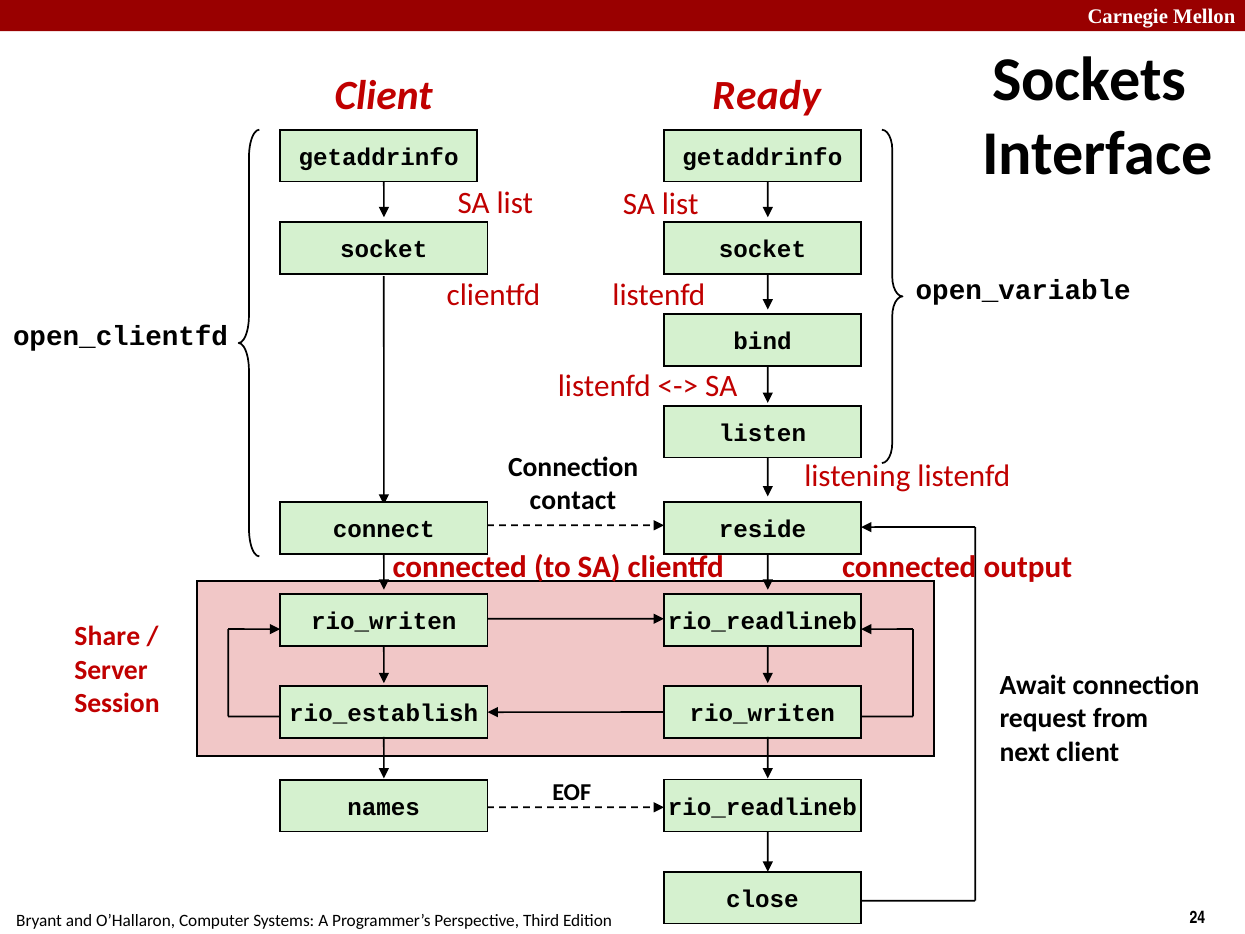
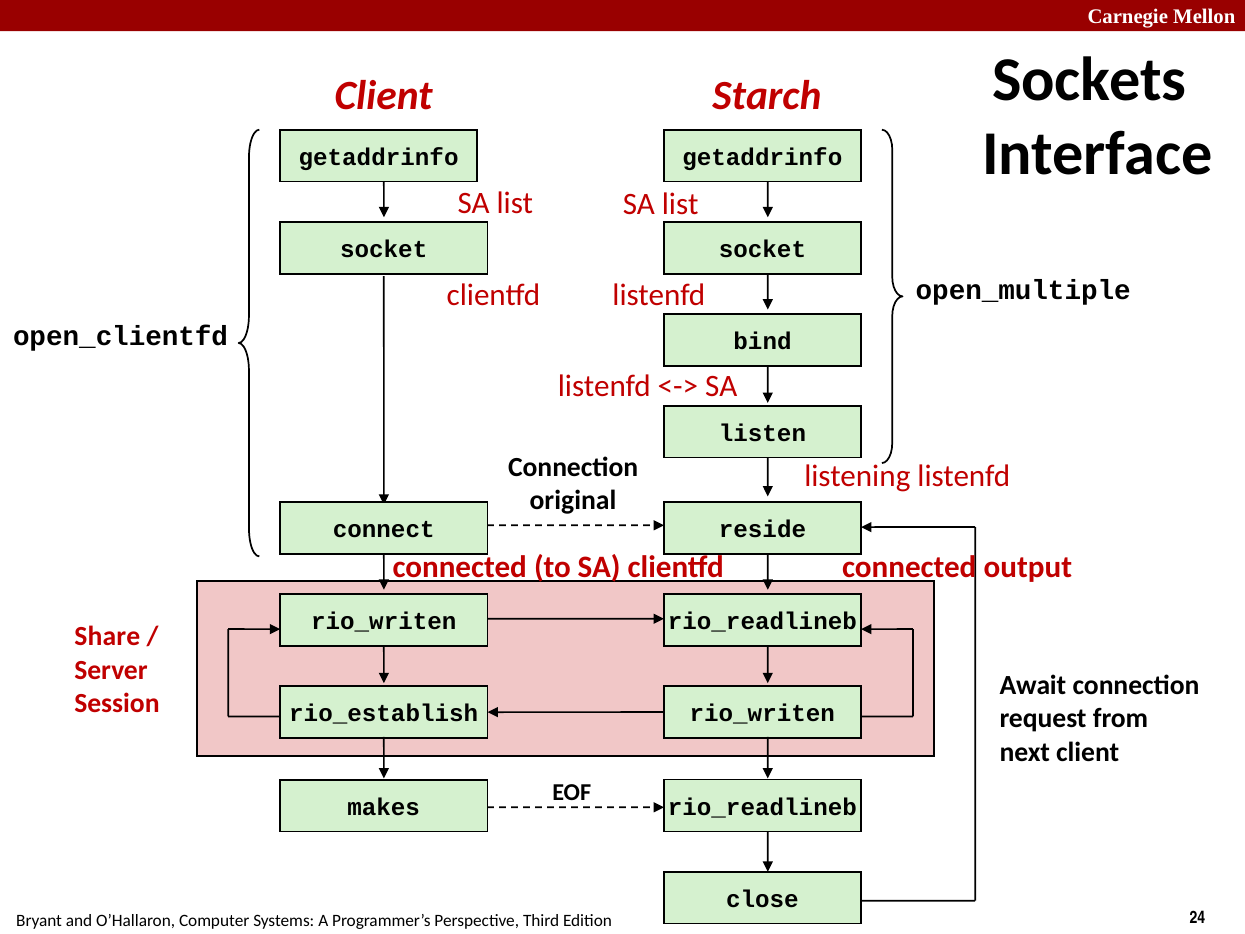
Ready: Ready -> Starch
open_variable: open_variable -> open_multiple
contact: contact -> original
names: names -> makes
